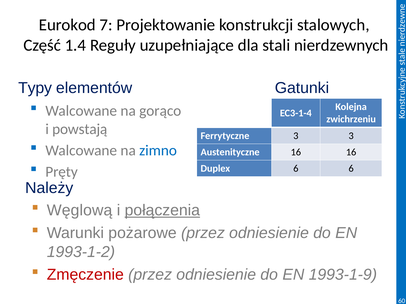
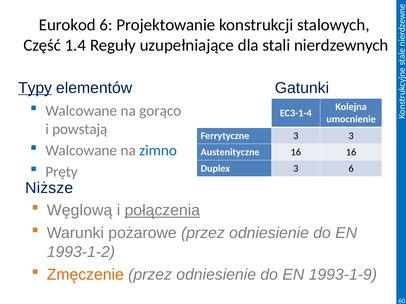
Eurokod 7: 7 -> 6
Typy underline: none -> present
zwichrzeniu: zwichrzeniu -> umocnienie
Duplex 6: 6 -> 3
Należy: Należy -> Niższe
Zmęczenie colour: red -> orange
